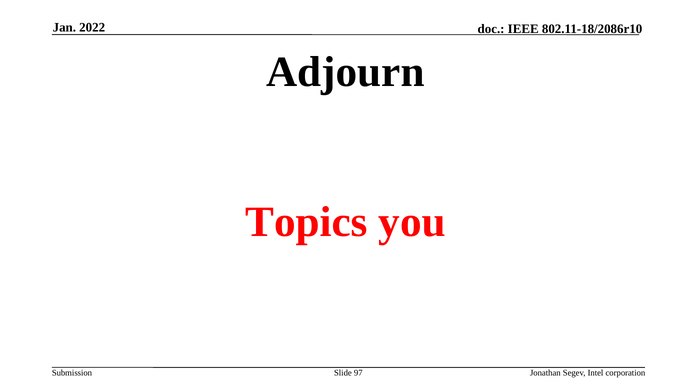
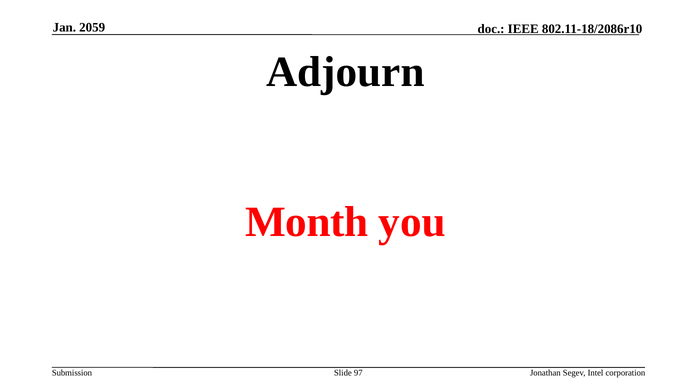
2022: 2022 -> 2059
Topics: Topics -> Month
